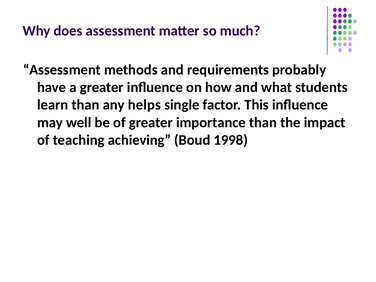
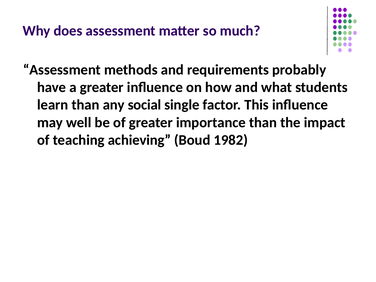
helps: helps -> social
1998: 1998 -> 1982
